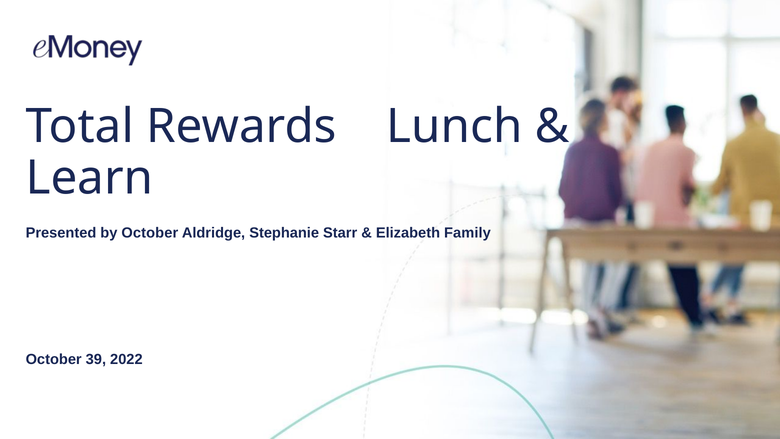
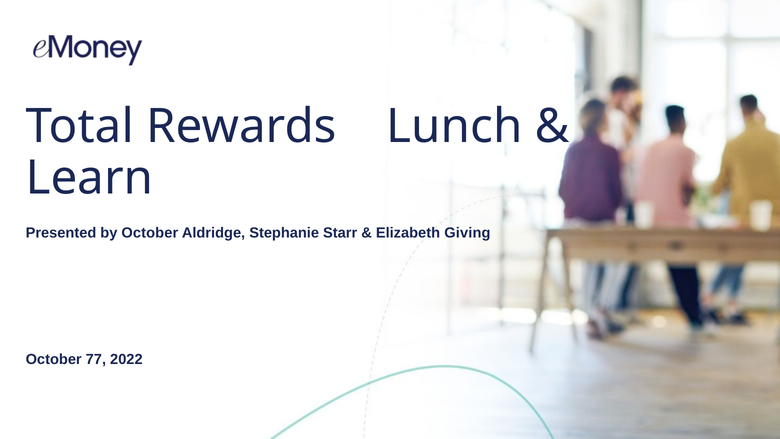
Family: Family -> Giving
39: 39 -> 77
